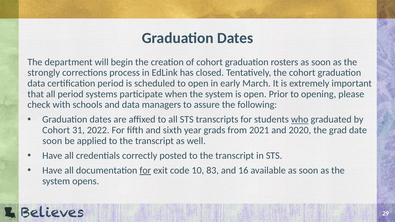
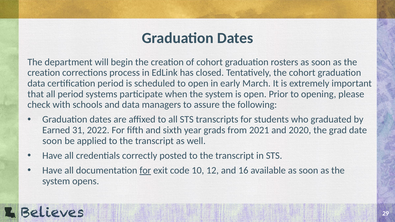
strongly at (44, 73): strongly -> creation
who underline: present -> none
Cohort at (56, 130): Cohort -> Earned
83: 83 -> 12
